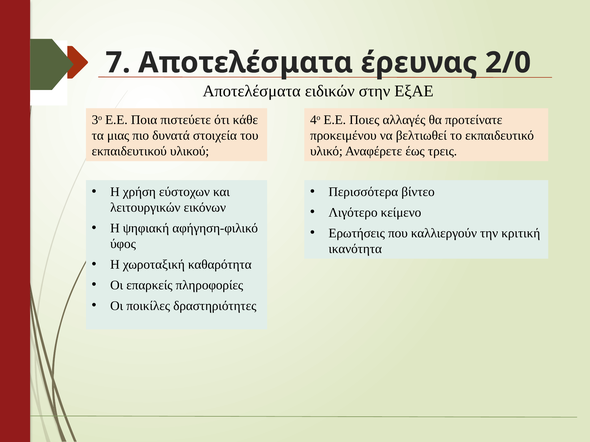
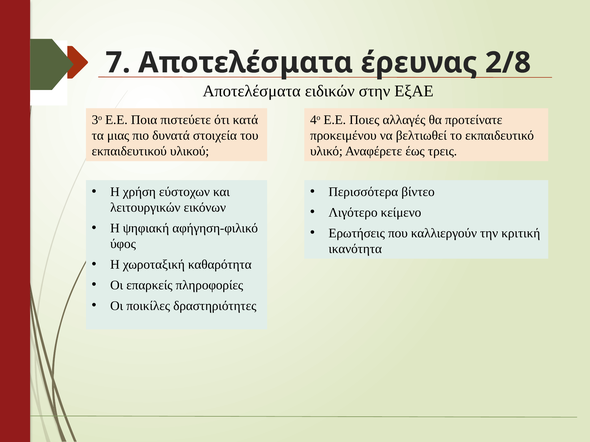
2/0: 2/0 -> 2/8
κάθε: κάθε -> κατά
